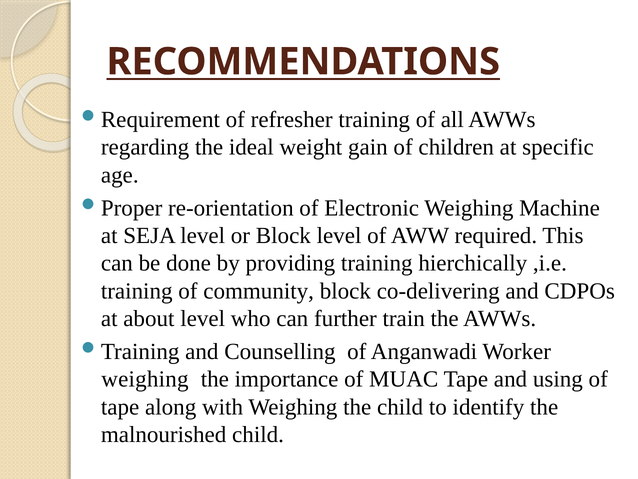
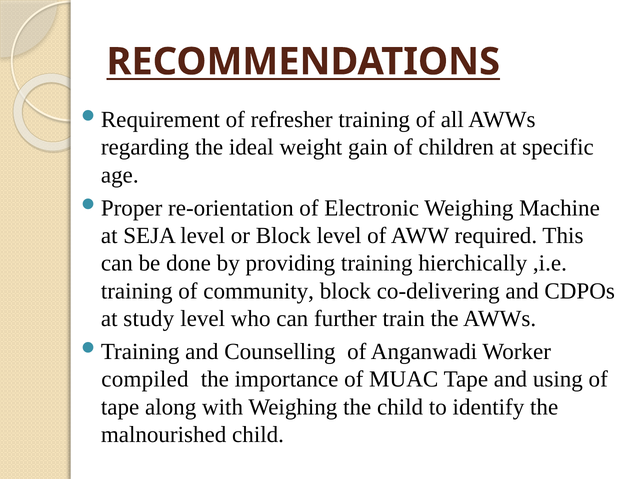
about: about -> study
weighing at (145, 379): weighing -> compiled
